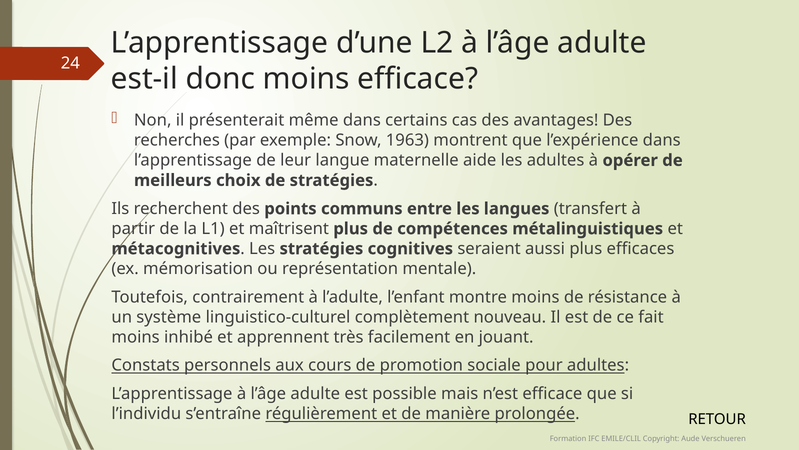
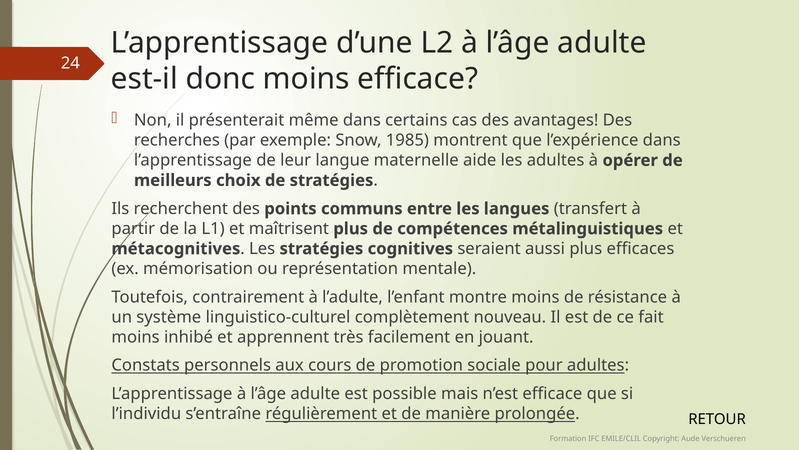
1963: 1963 -> 1985
